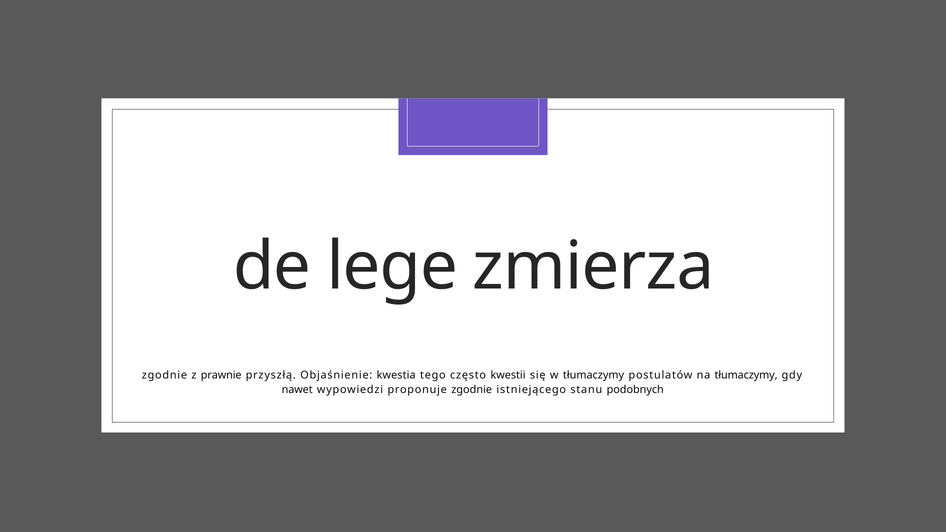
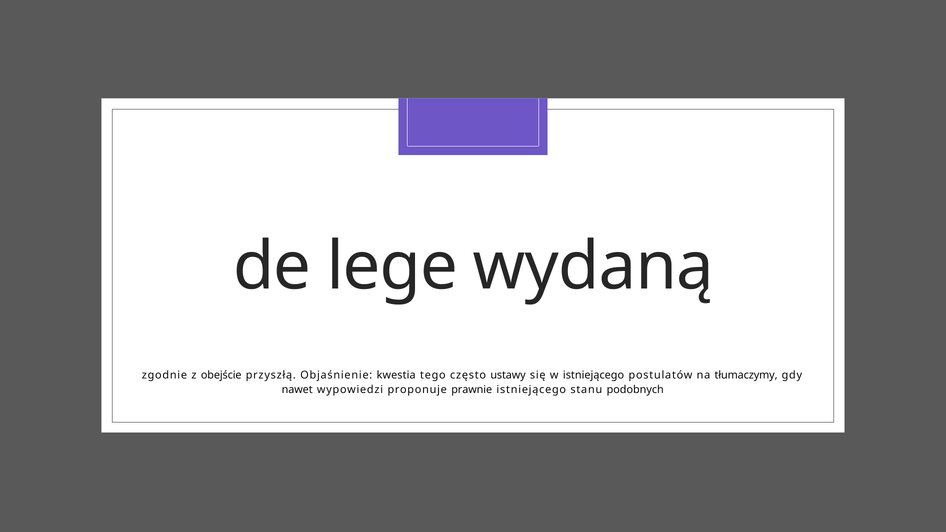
zmierza: zmierza -> wydaną
prawnie: prawnie -> obejście
kwestii: kwestii -> ustawy
w tłumaczymy: tłumaczymy -> istniejącego
proponuje zgodnie: zgodnie -> prawnie
